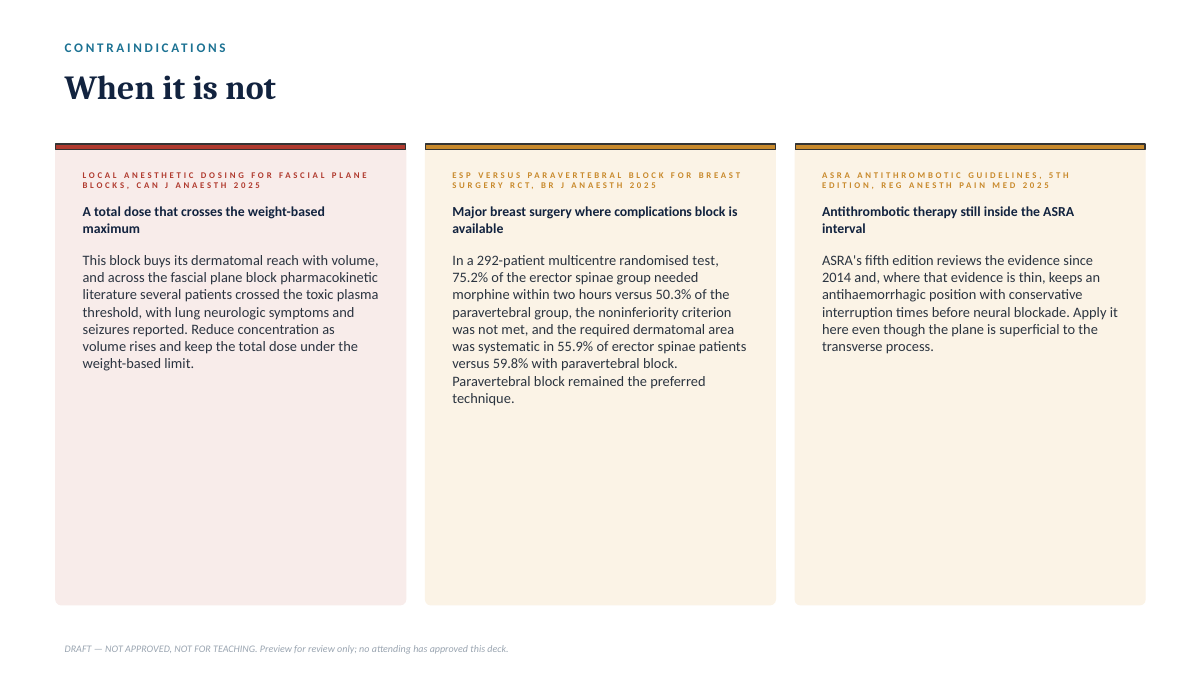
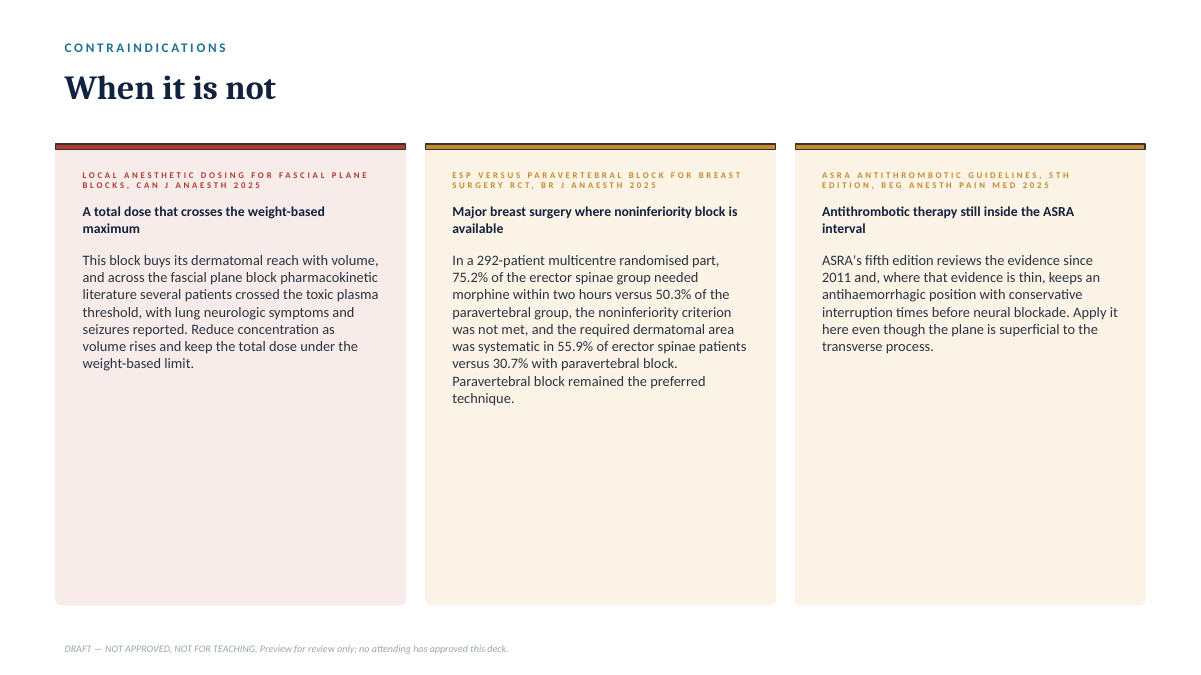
where complications: complications -> noninferiority
test: test -> part
2014: 2014 -> 2011
59.8%: 59.8% -> 30.7%
